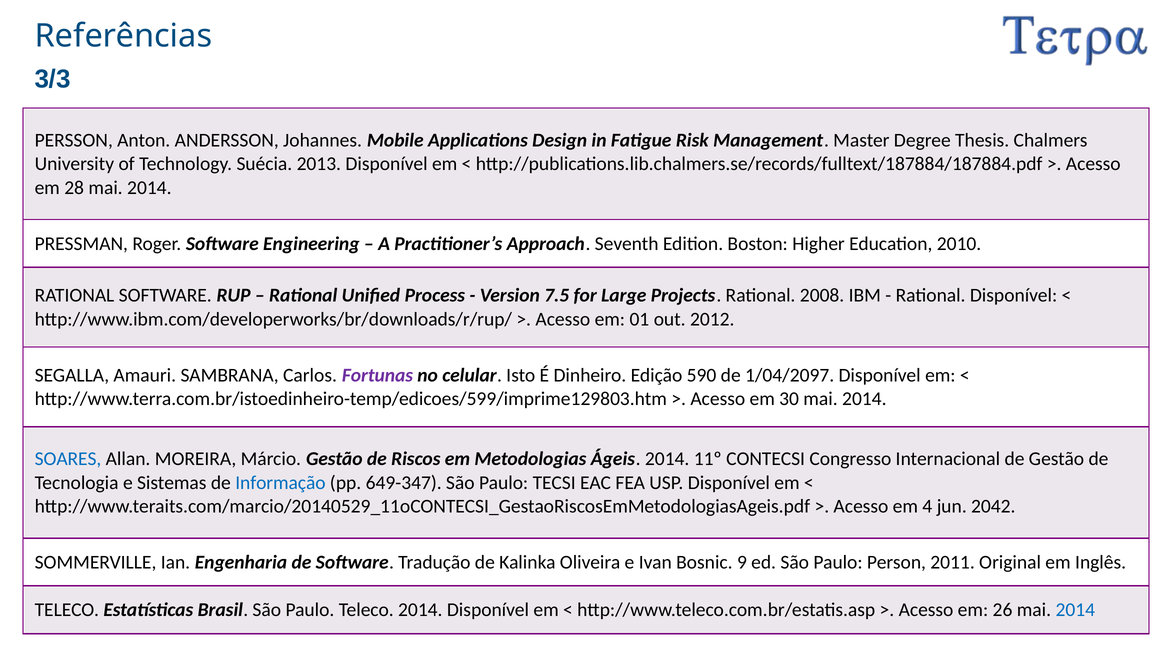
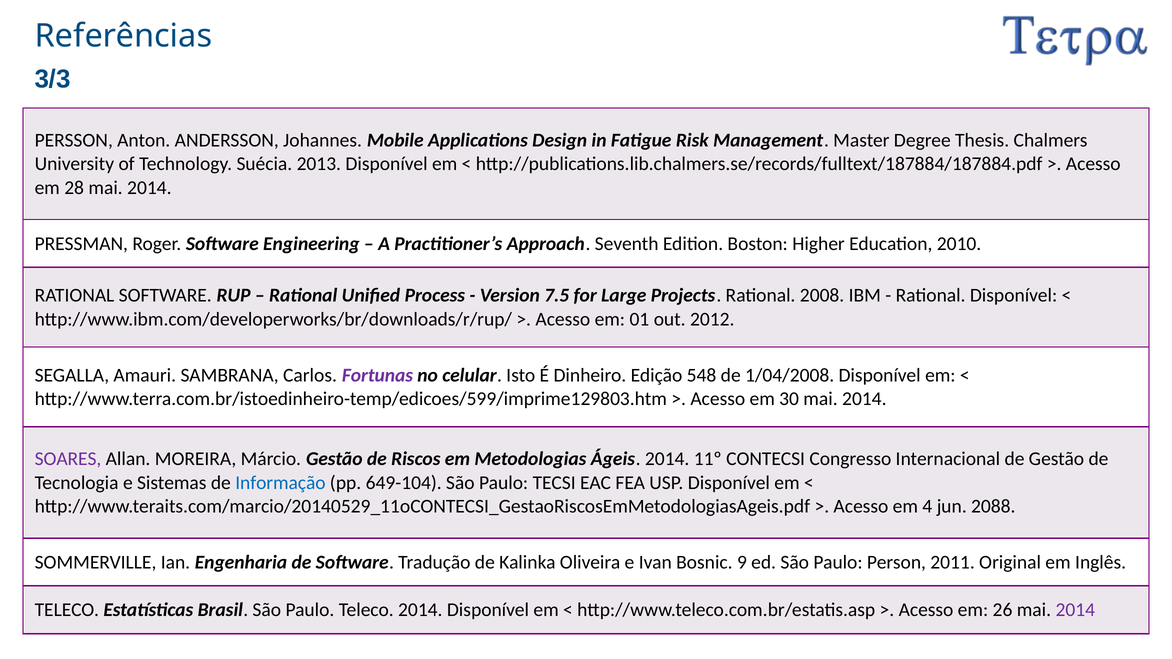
590: 590 -> 548
1/04/2097: 1/04/2097 -> 1/04/2008
SOARES colour: blue -> purple
649-347: 649-347 -> 649-104
2042: 2042 -> 2088
2014 at (1075, 610) colour: blue -> purple
